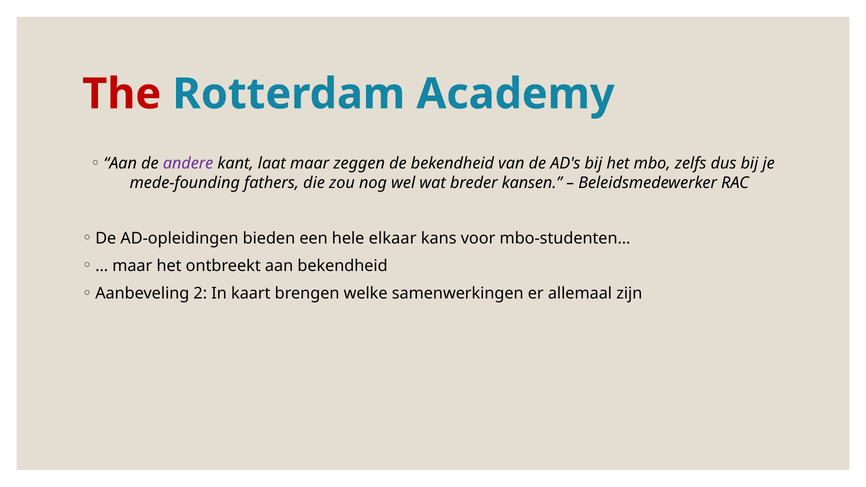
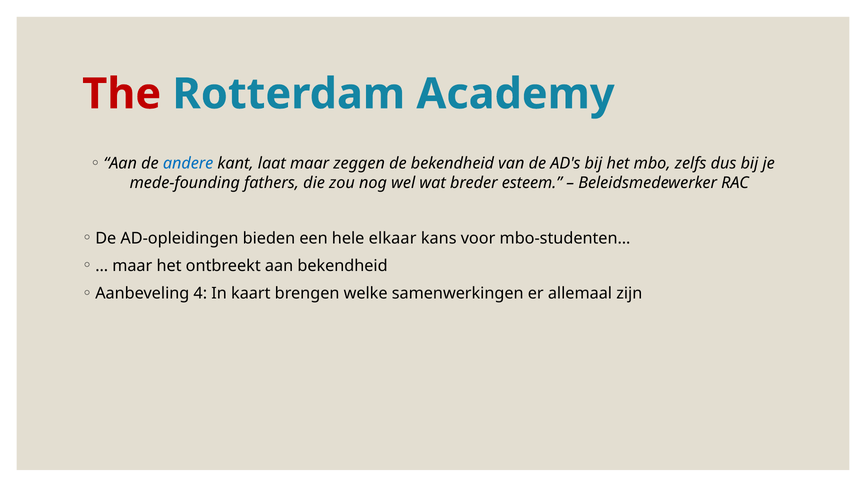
andere colour: purple -> blue
kansen: kansen -> esteem
2: 2 -> 4
